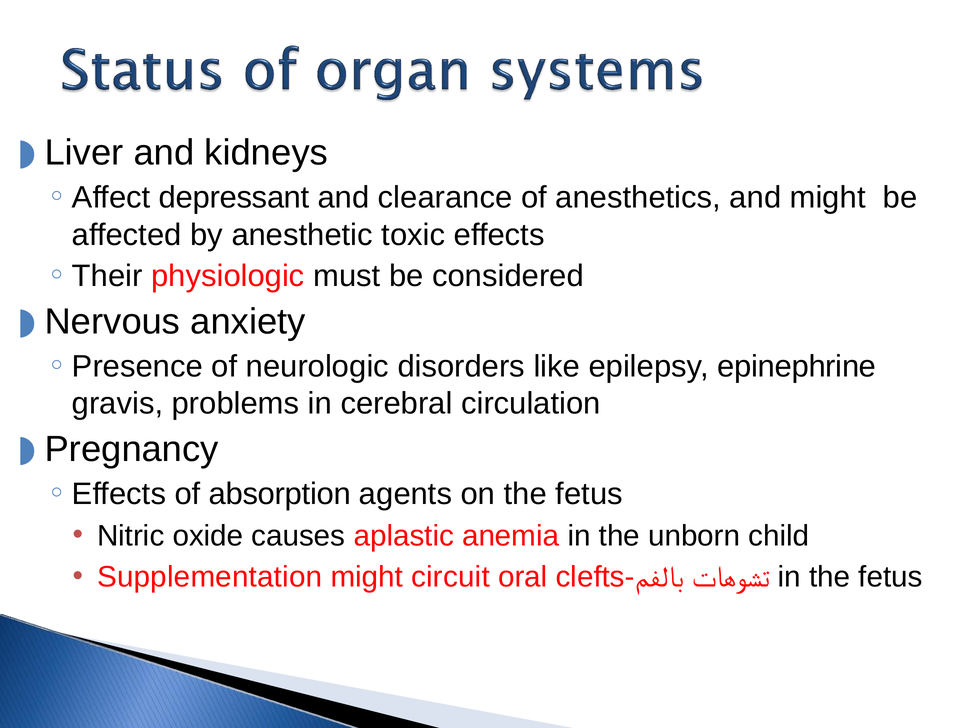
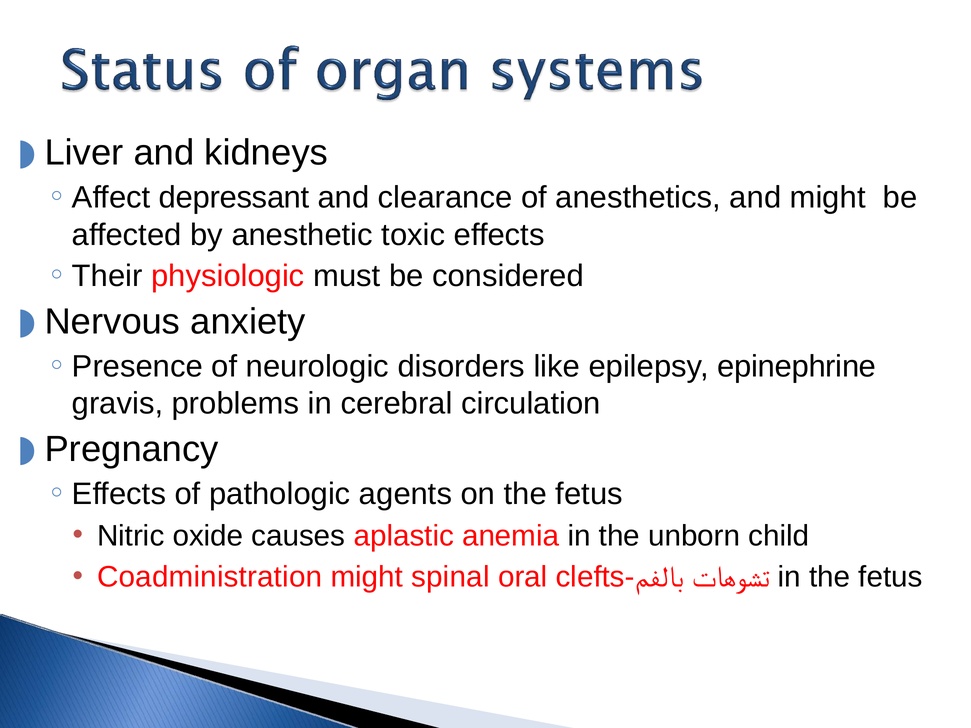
absorption: absorption -> pathologic
Supplementation: Supplementation -> Coadministration
circuit: circuit -> spinal
